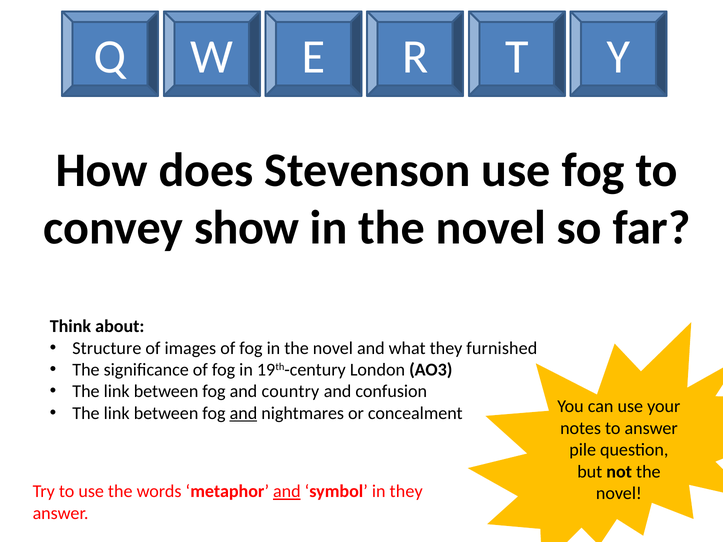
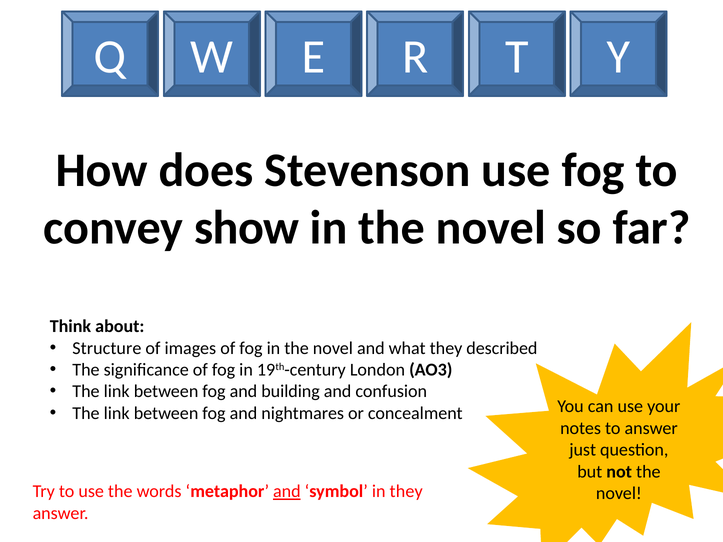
furnished: furnished -> described
country: country -> building
and at (243, 413) underline: present -> none
pile: pile -> just
